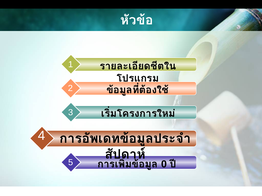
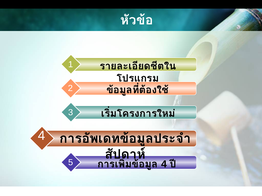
0 at (164, 165): 0 -> 4
